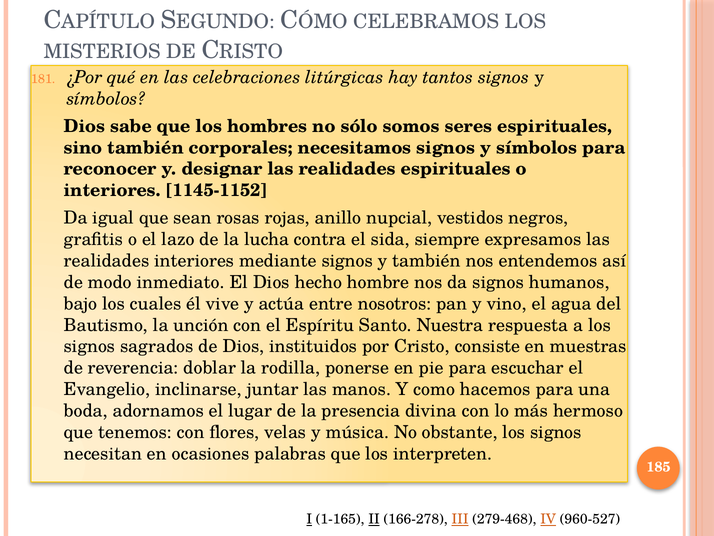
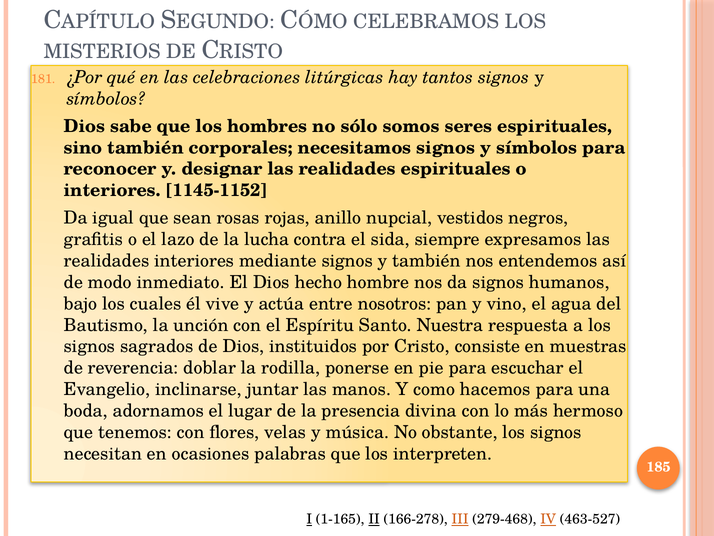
960-527: 960-527 -> 463-527
